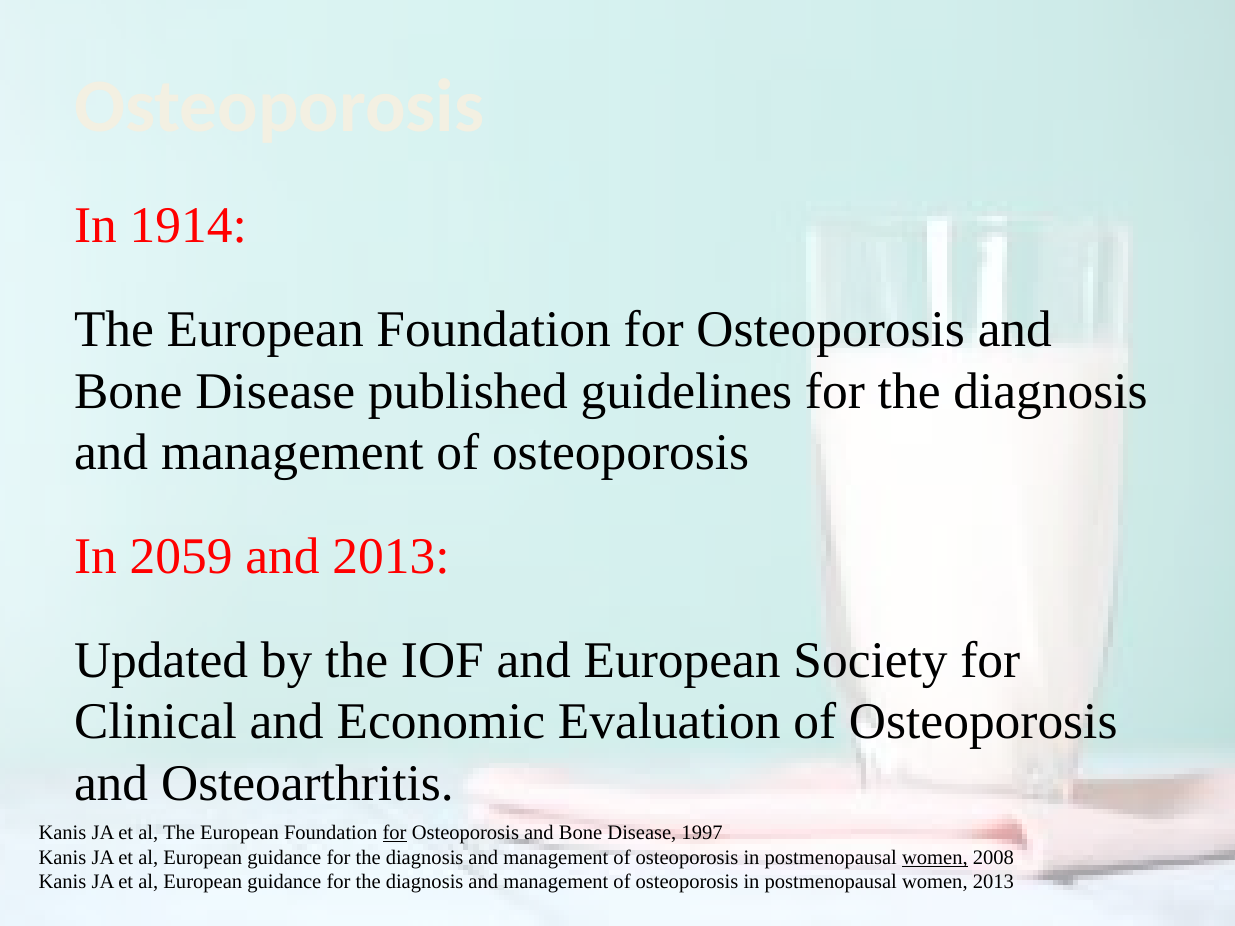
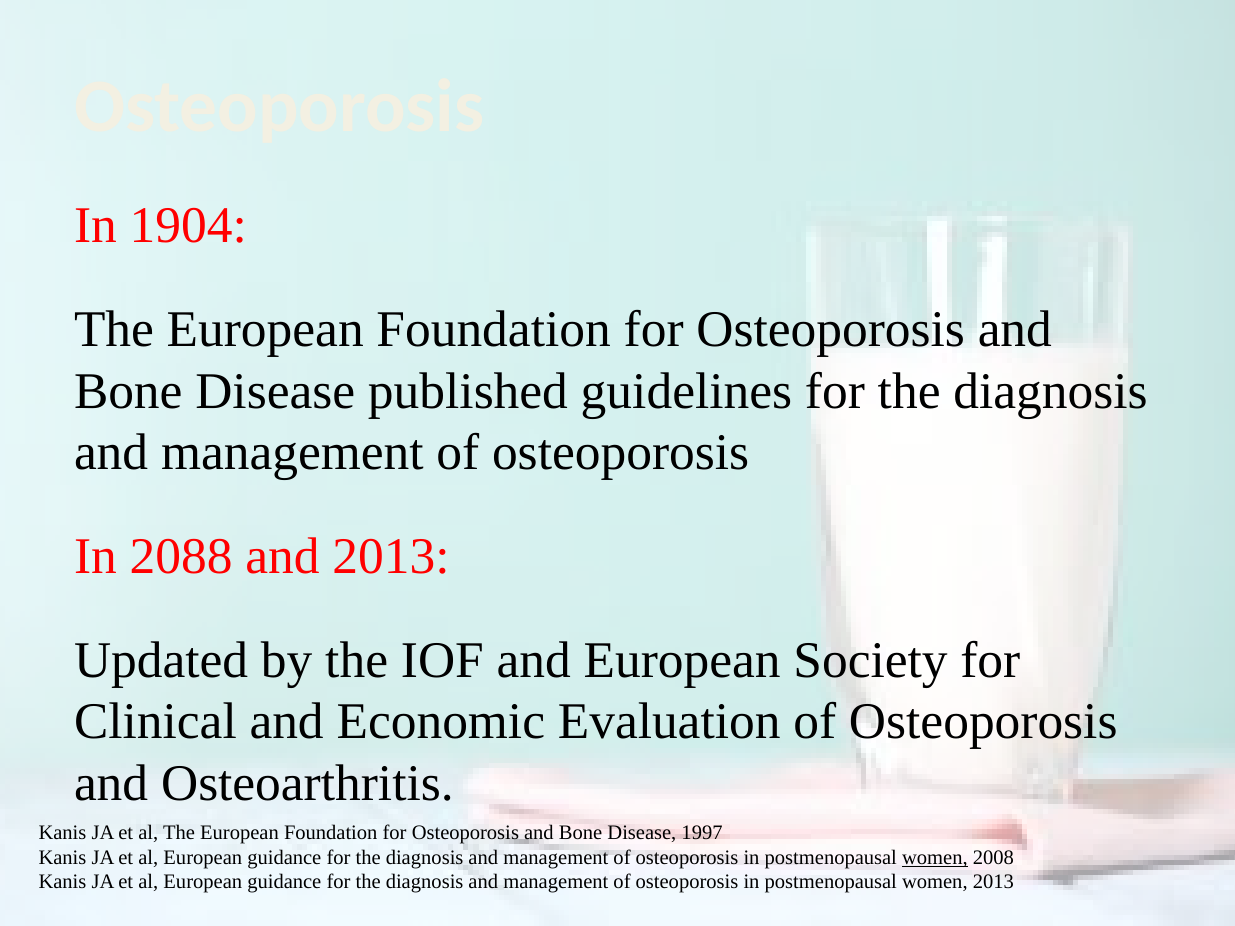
1914: 1914 -> 1904
2059: 2059 -> 2088
for at (395, 833) underline: present -> none
